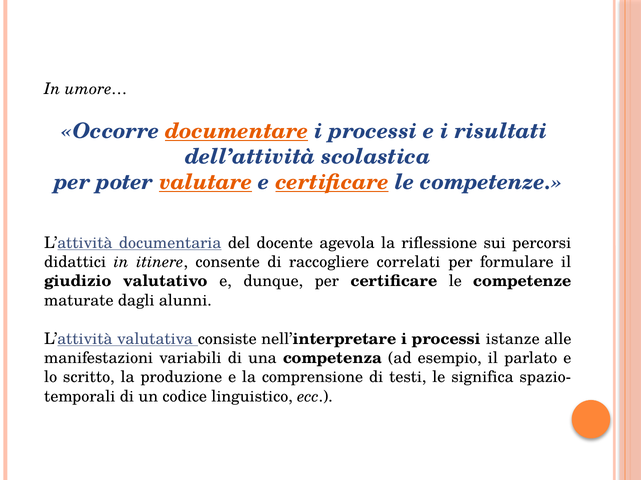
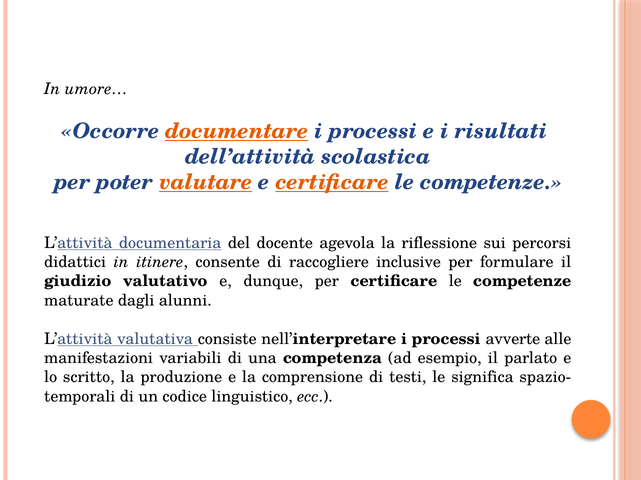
correlati: correlati -> inclusive
istanze: istanze -> avverte
